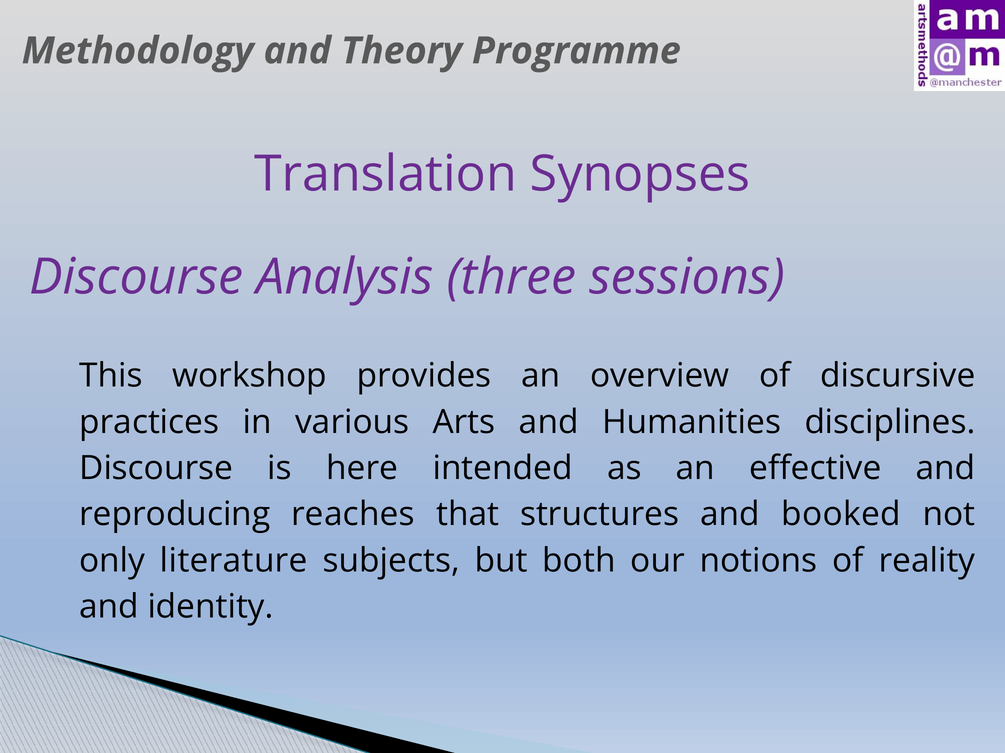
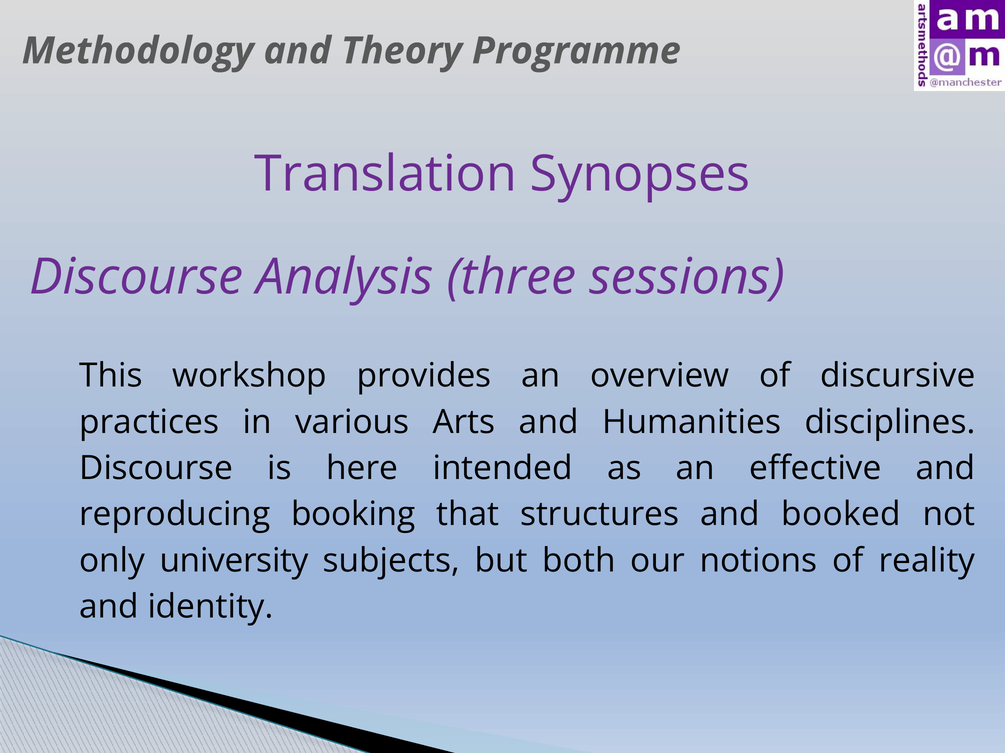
reaches: reaches -> booking
literature: literature -> university
